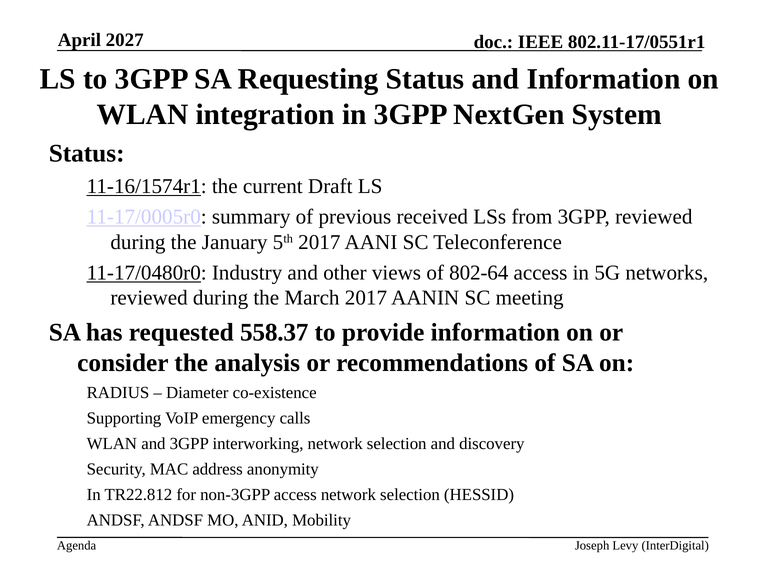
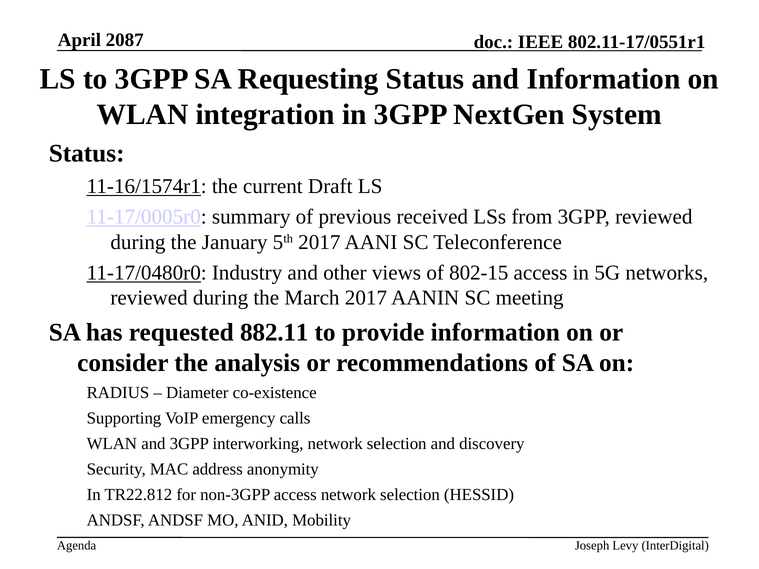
2027: 2027 -> 2087
802-64: 802-64 -> 802-15
558.37: 558.37 -> 882.11
